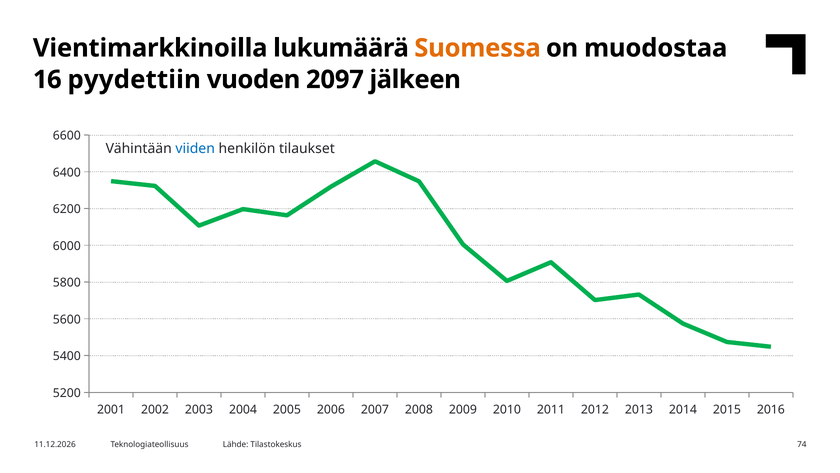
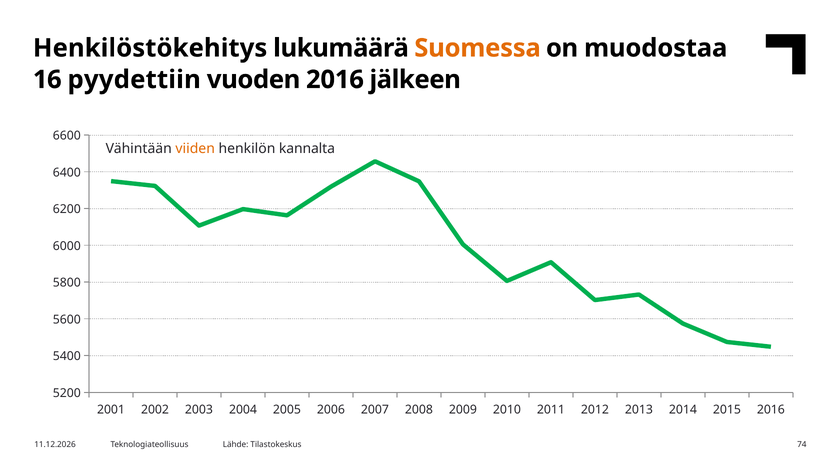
Vientimarkkinoilla: Vientimarkkinoilla -> Henkilöstökehitys
vuoden 2097: 2097 -> 2016
viiden colour: blue -> orange
tilaukset: tilaukset -> kannalta
